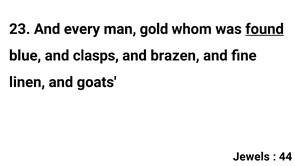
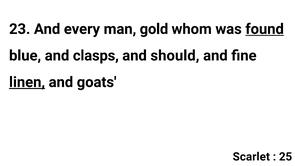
brazen: brazen -> should
linen underline: none -> present
Jewels: Jewels -> Scarlet
44: 44 -> 25
